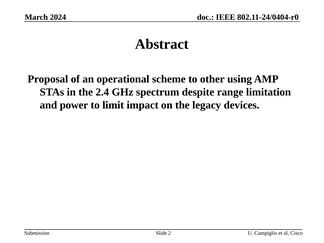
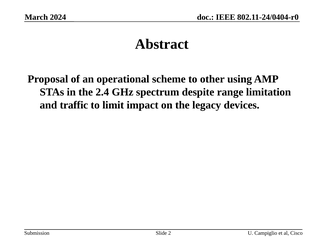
power: power -> traffic
